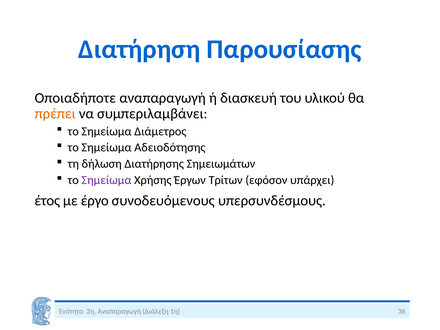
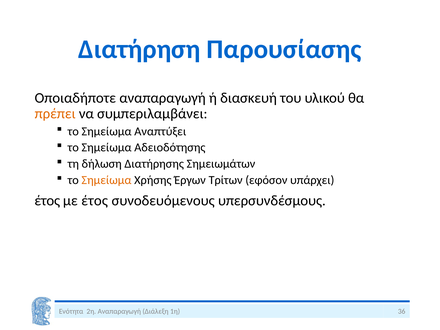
Διάμετρος: Διάμετρος -> Αναπτύξει
Σημείωμα at (106, 180) colour: purple -> orange
με έργο: έργο -> έτος
